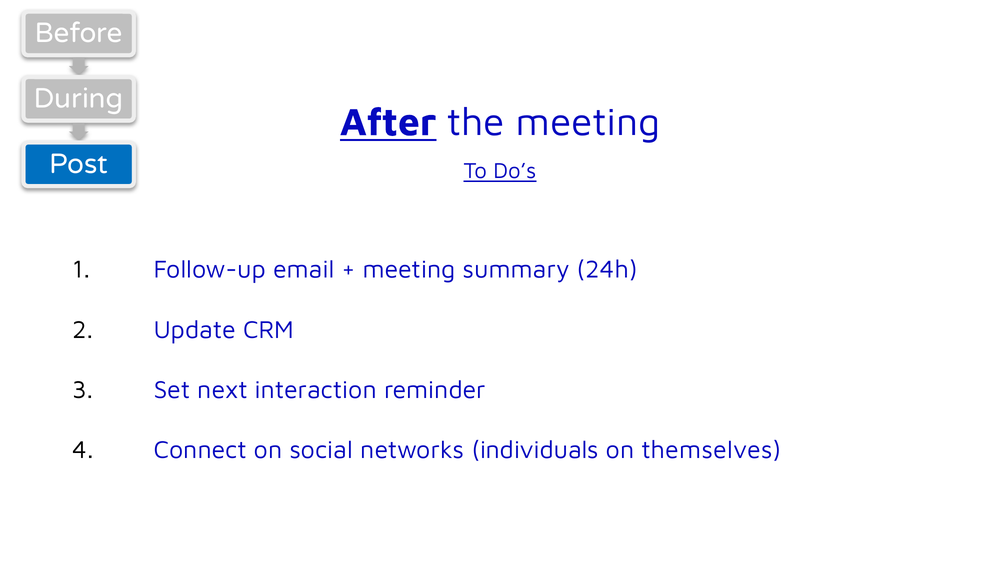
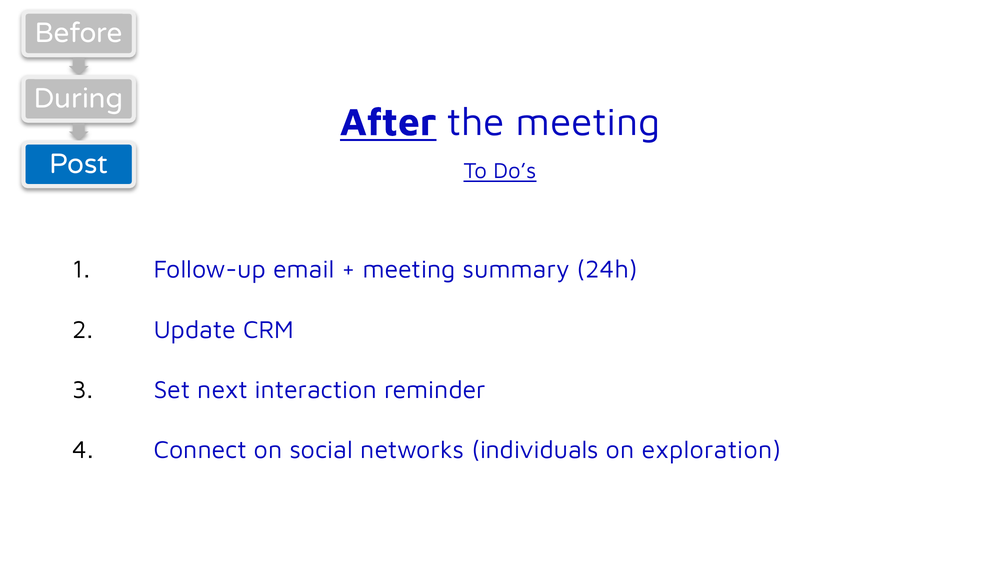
themselves: themselves -> exploration
